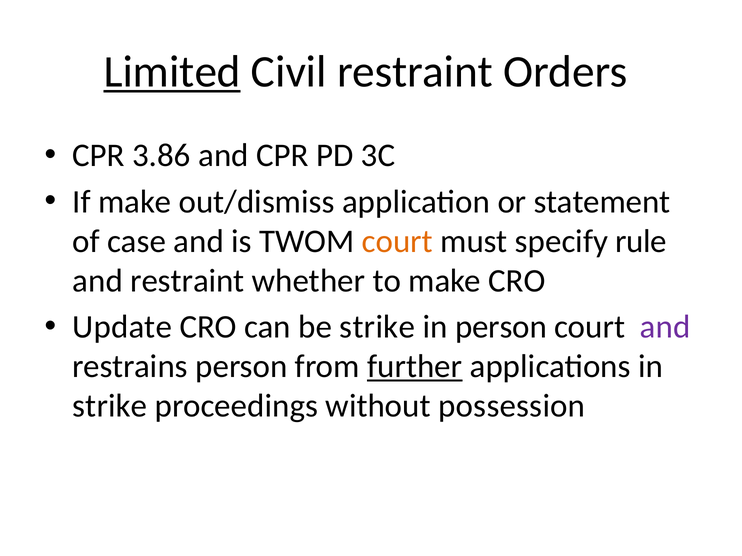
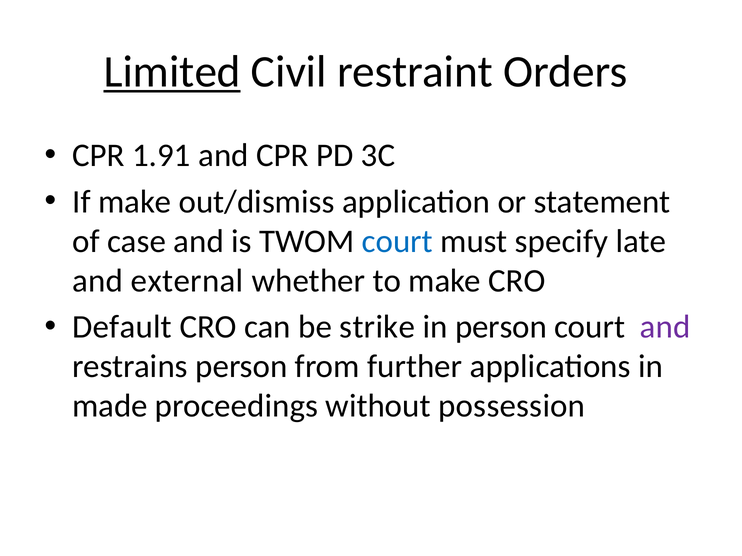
3.86: 3.86 -> 1.91
court at (397, 241) colour: orange -> blue
rule: rule -> late
and restraint: restraint -> external
Update: Update -> Default
further underline: present -> none
strike at (110, 406): strike -> made
